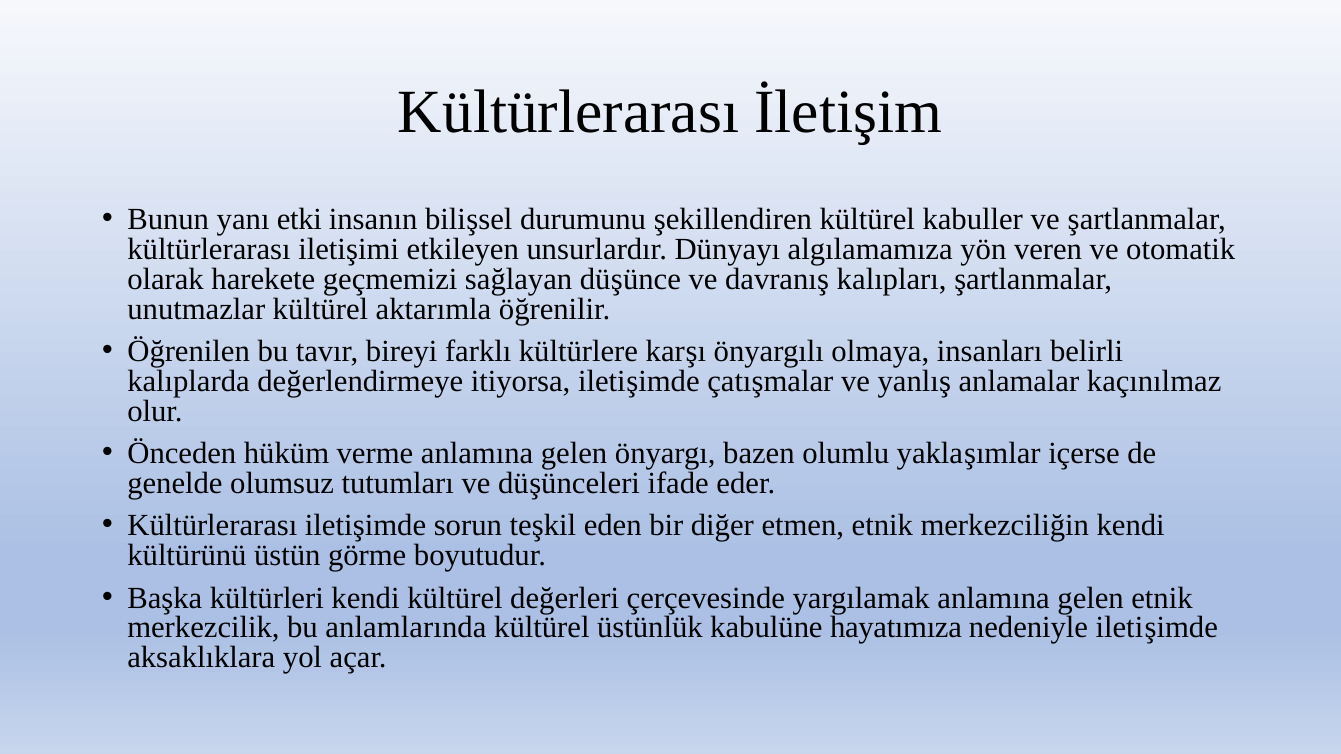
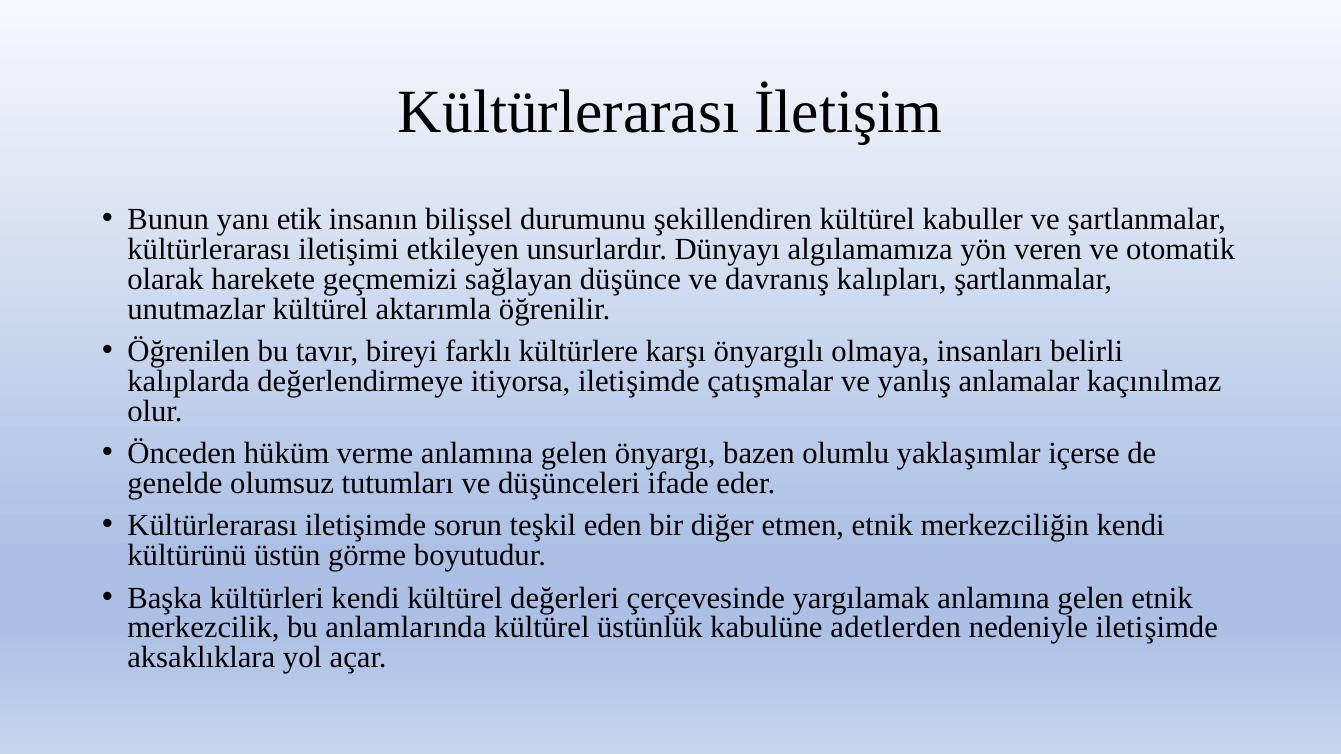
etki: etki -> etik
hayatımıza: hayatımıza -> adetlerden
